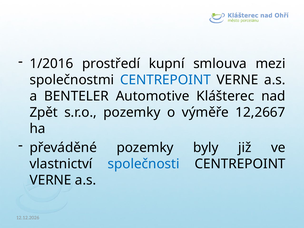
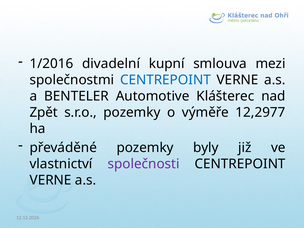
prostředí: prostředí -> divadelní
12,2667: 12,2667 -> 12,2977
společnosti colour: blue -> purple
